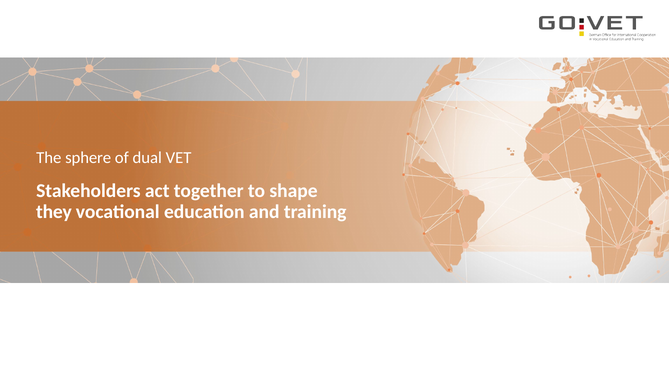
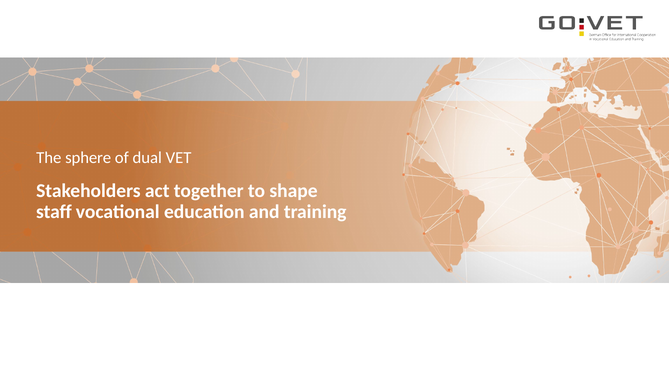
they: they -> staff
